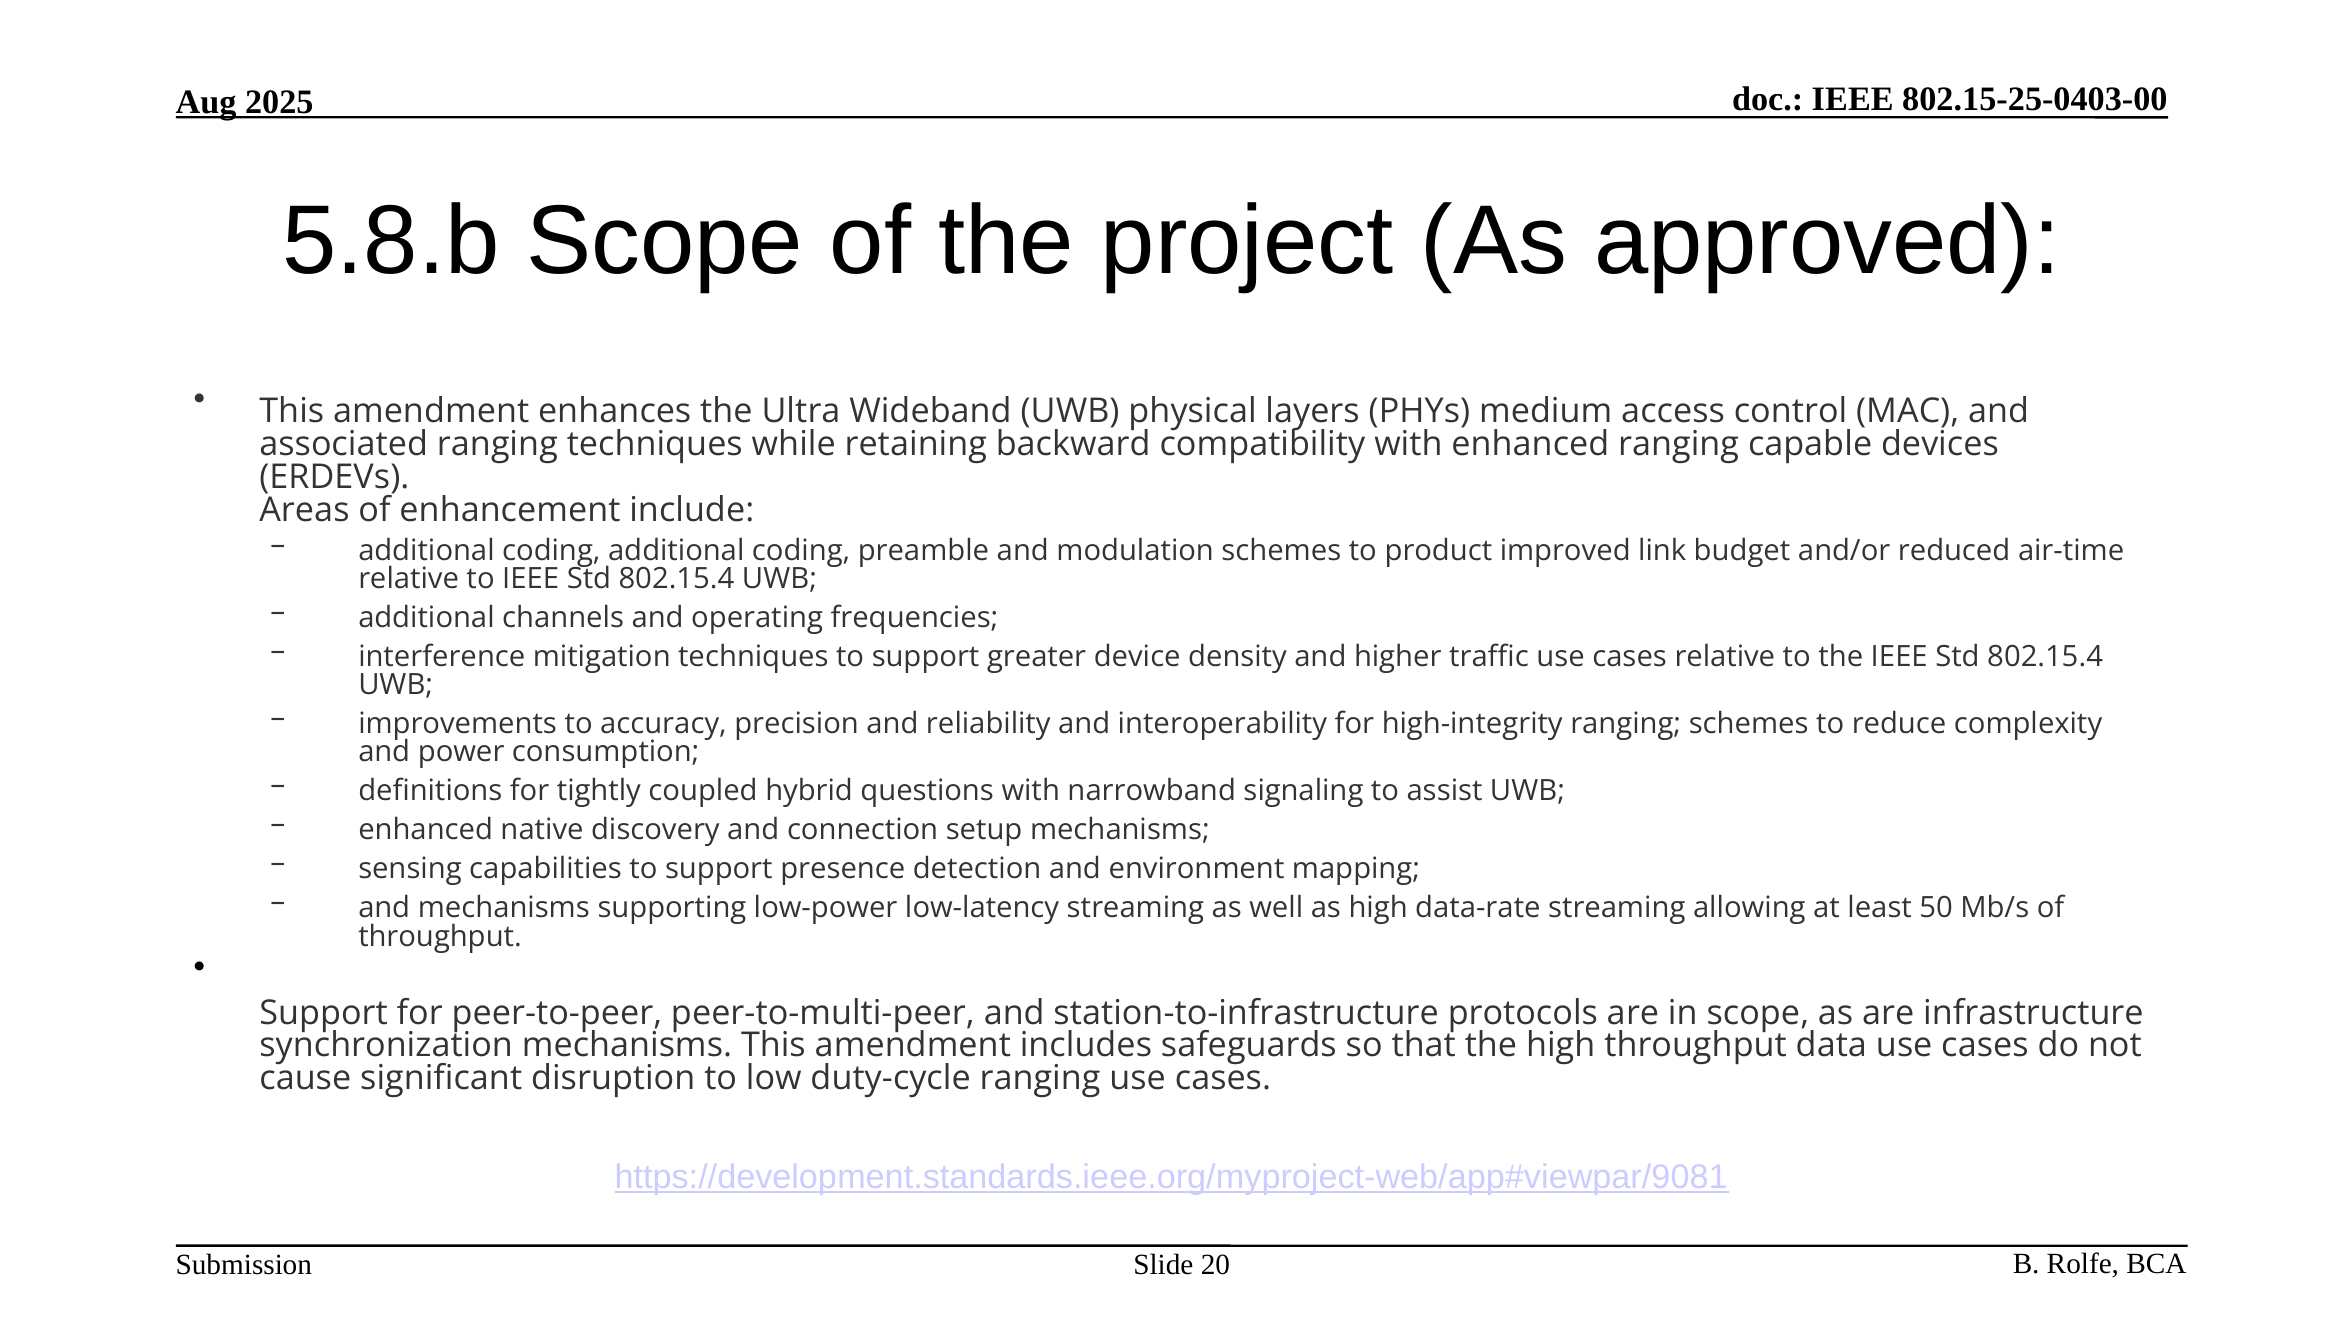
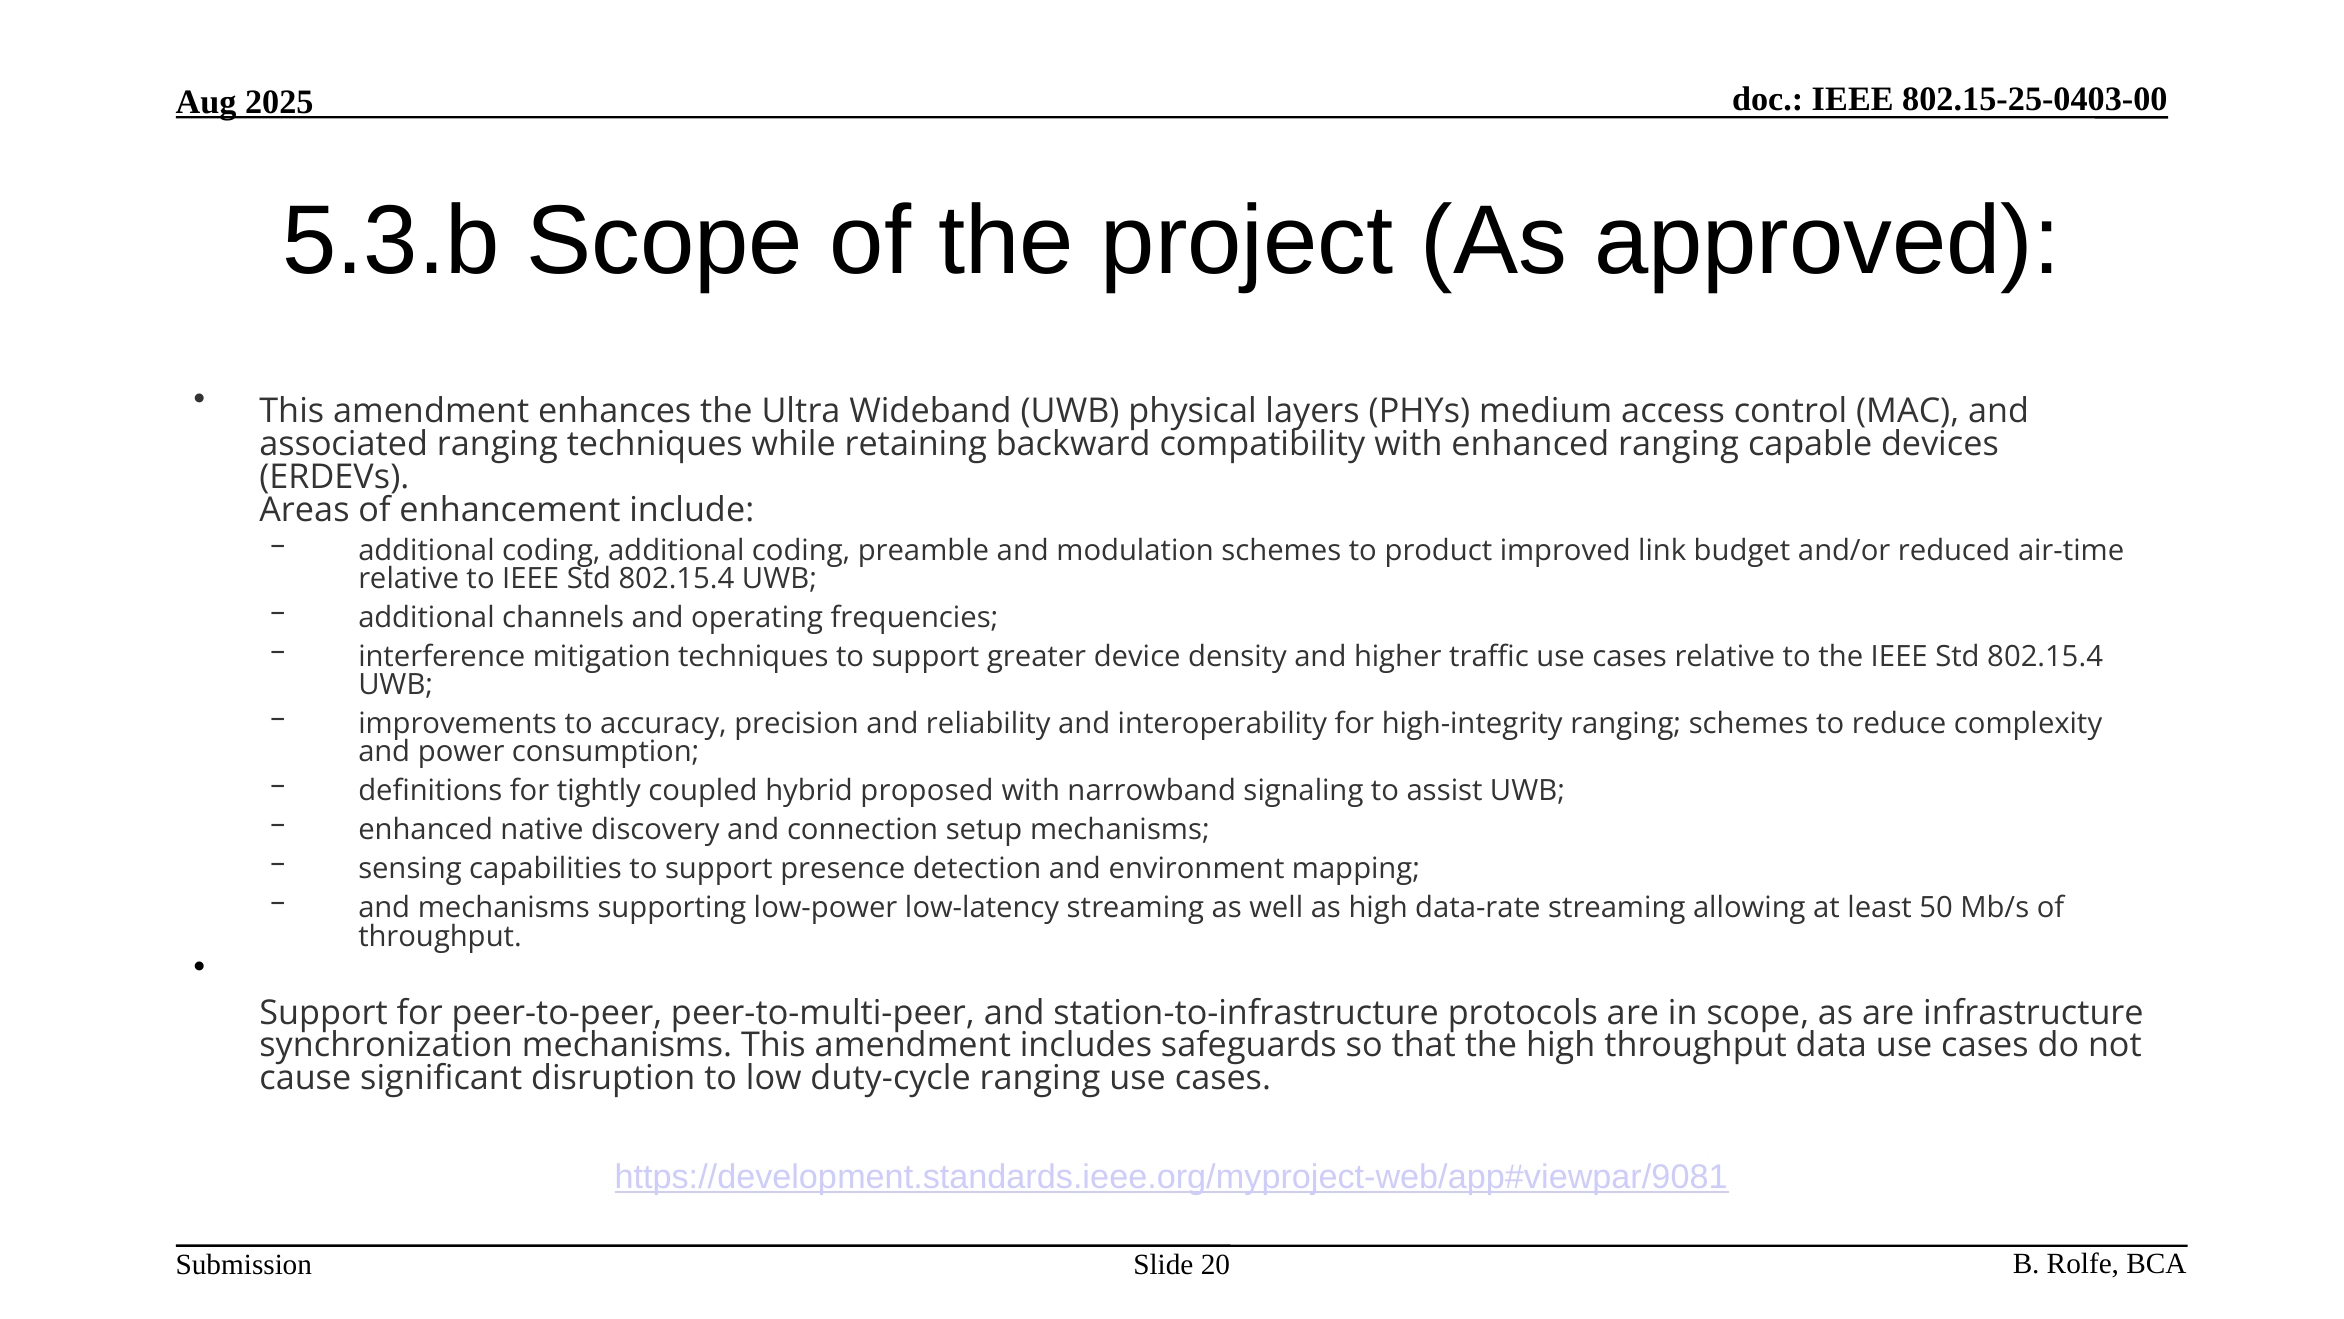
5.8.b: 5.8.b -> 5.3.b
questions: questions -> proposed
